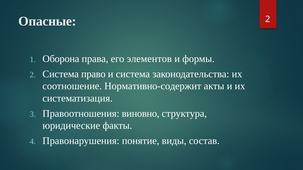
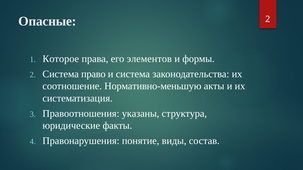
Оборона: Оборона -> Которое
Нормативно-содержит: Нормативно-содержит -> Нормативно-меньшую
виновно: виновно -> указаны
